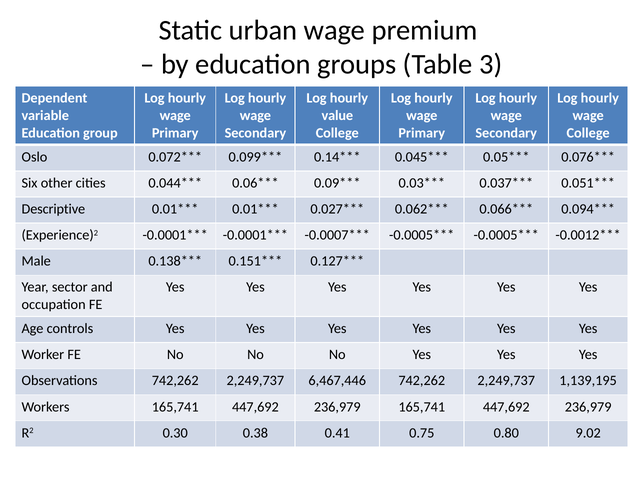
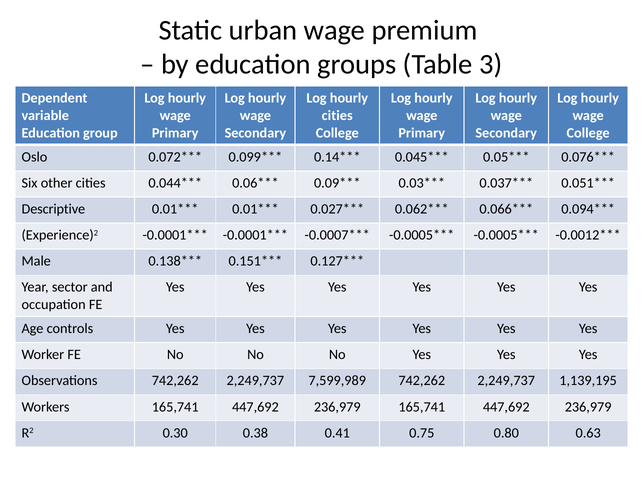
value at (337, 116): value -> cities
6,467,446: 6,467,446 -> 7,599,989
9.02: 9.02 -> 0.63
